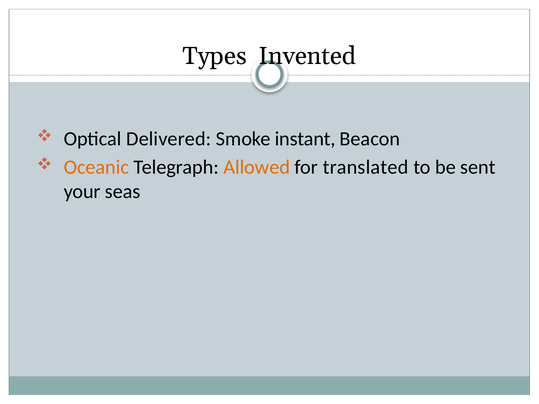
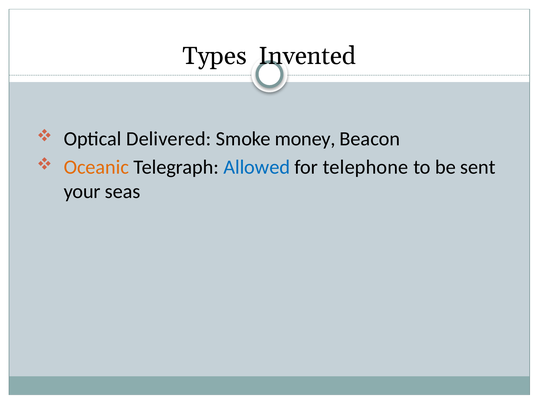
instant: instant -> money
Allowed colour: orange -> blue
translated: translated -> telephone
